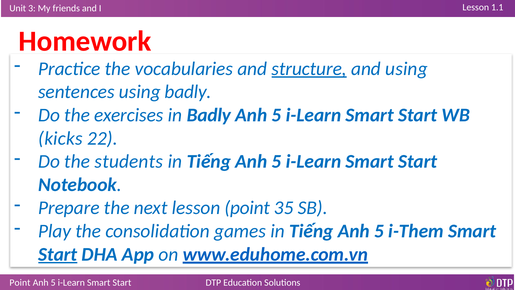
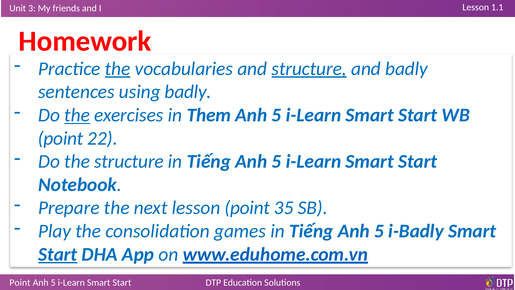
the at (118, 69) underline: none -> present
and using: using -> badly
the at (77, 115) underline: none -> present
in Badly: Badly -> Them
kicks at (60, 138): kicks -> point
the students: students -> structure
i-Them: i-Them -> i-Badly
